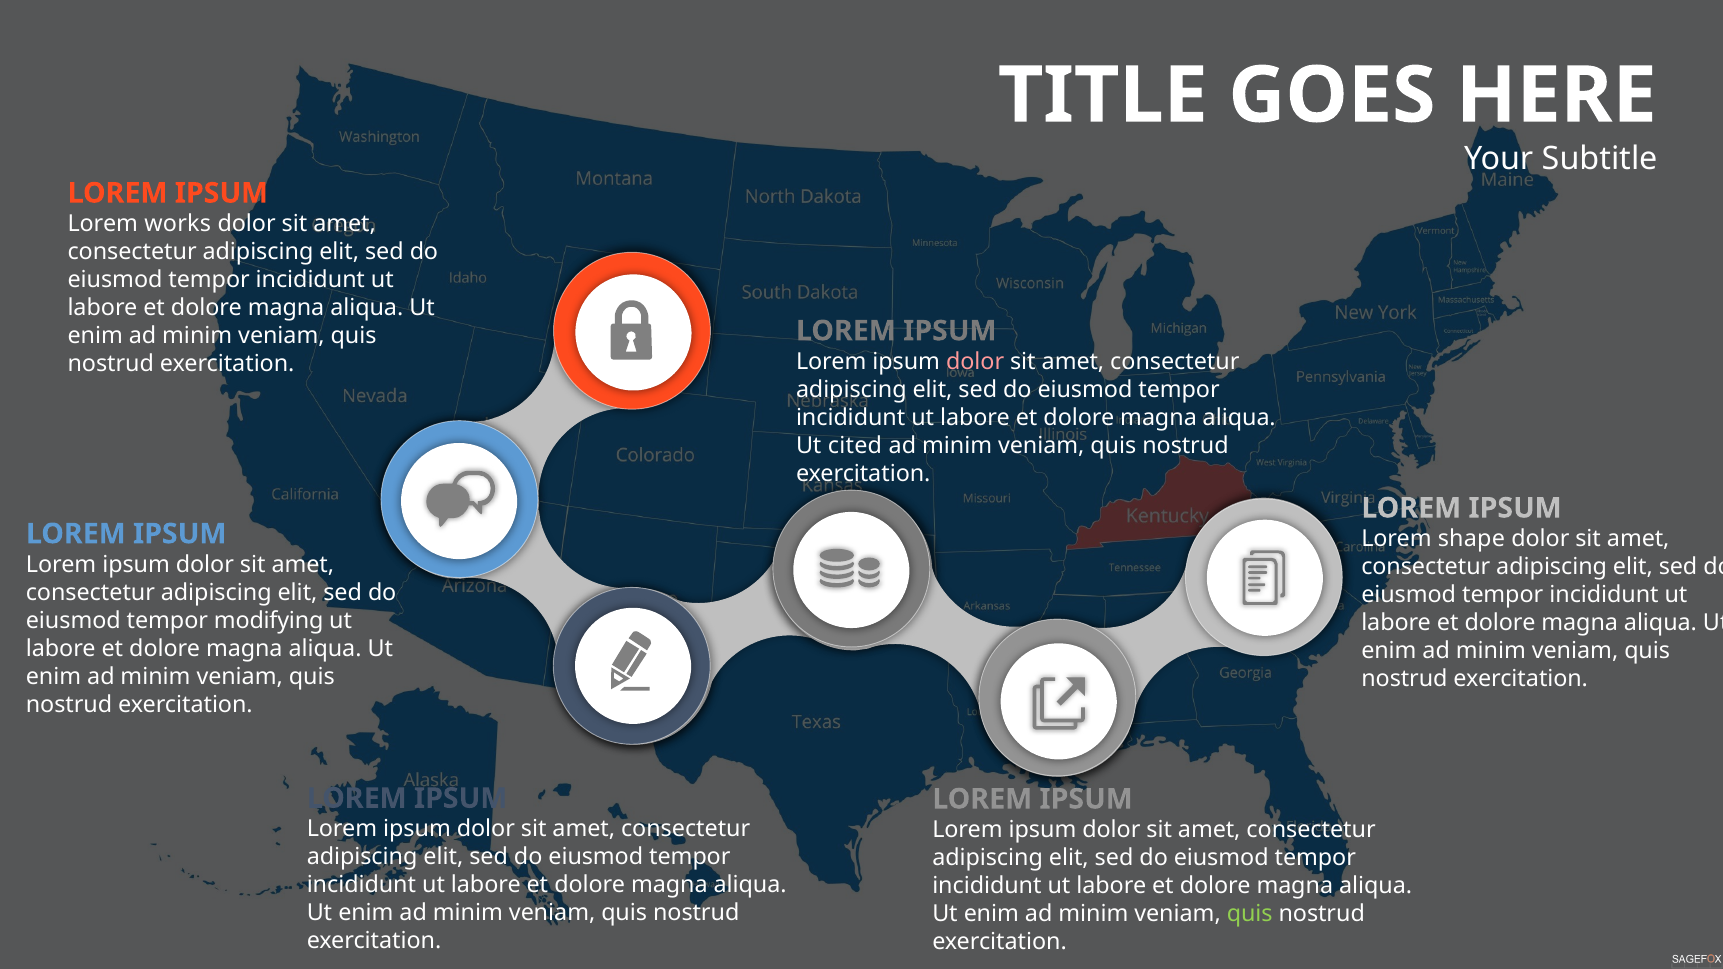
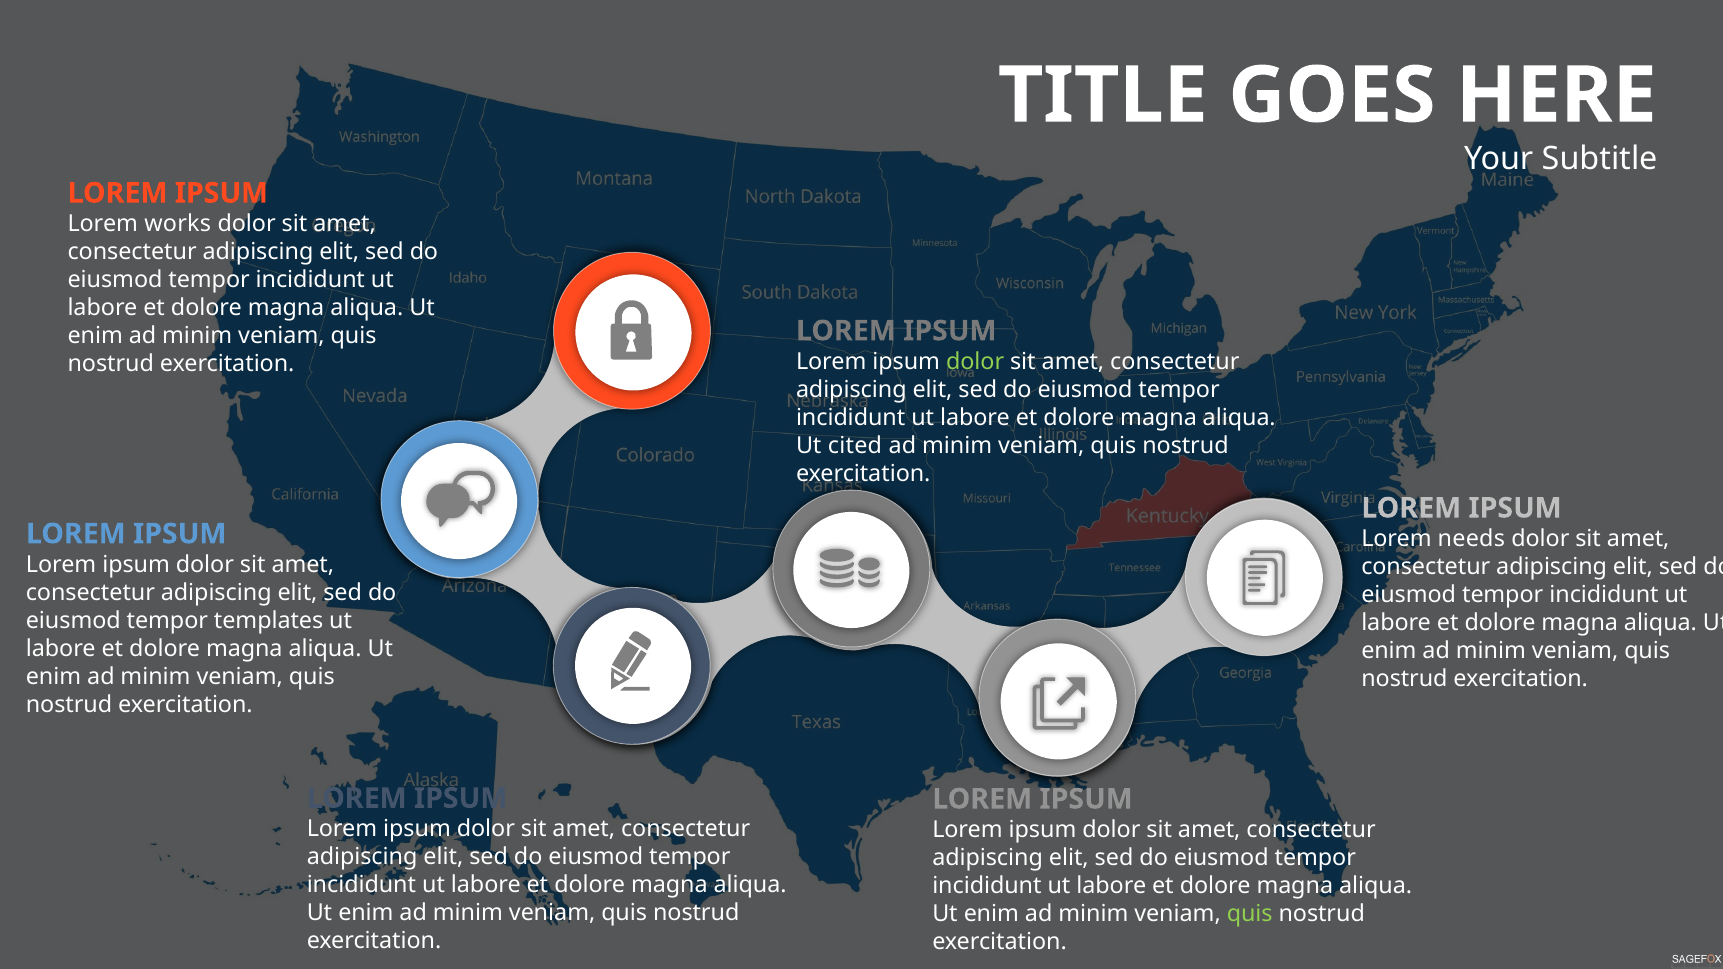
dolor at (975, 362) colour: pink -> light green
shape: shape -> needs
modifying: modifying -> templates
